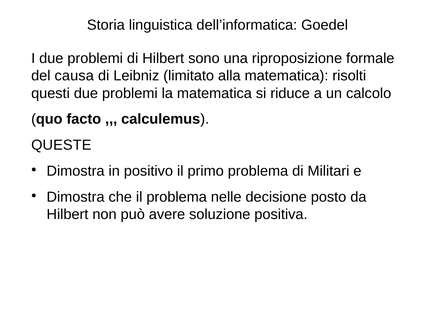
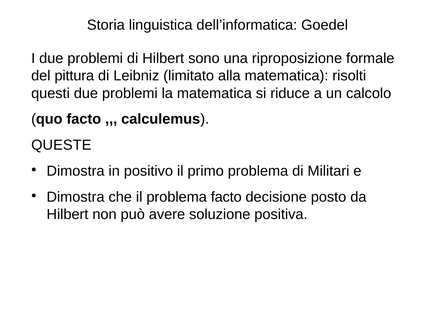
causa: causa -> pittura
problema nelle: nelle -> facto
